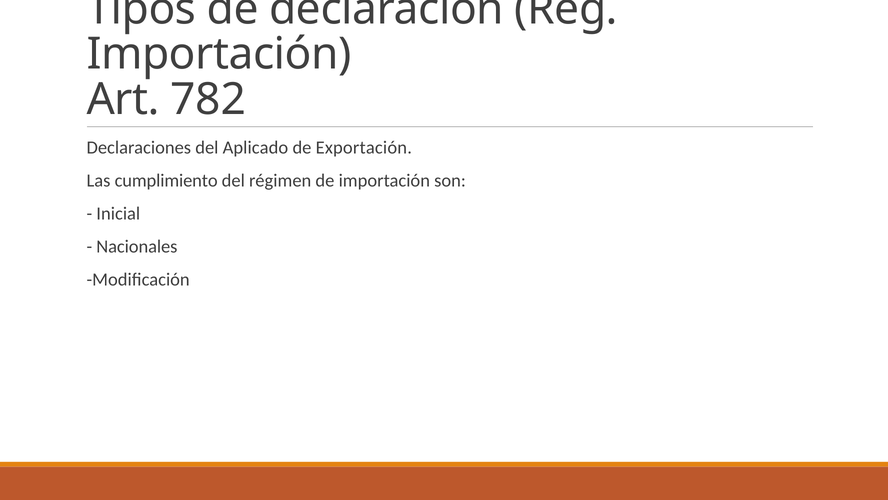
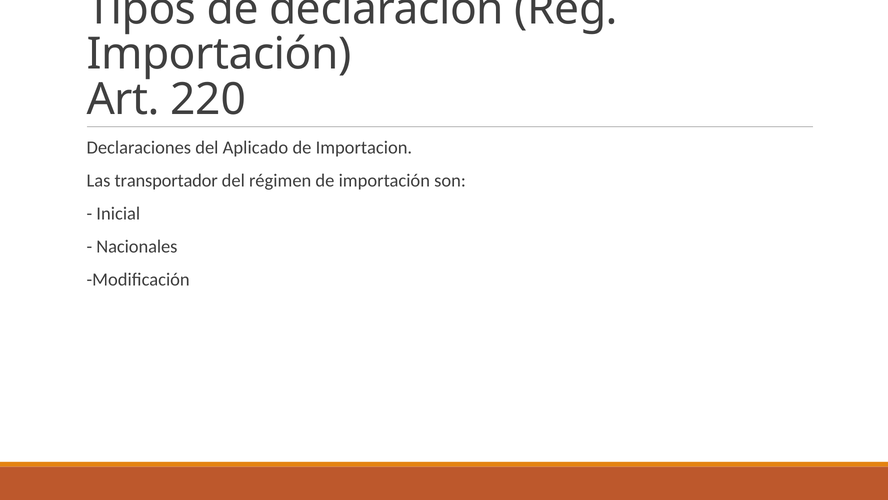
782: 782 -> 220
Exportación: Exportación -> Importacion
cumplimiento: cumplimiento -> transportador
